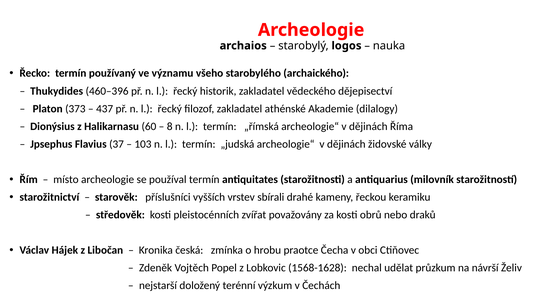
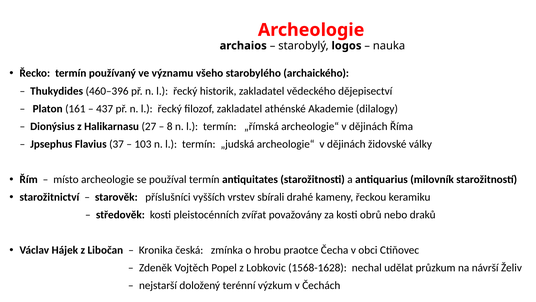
373: 373 -> 161
60: 60 -> 27
